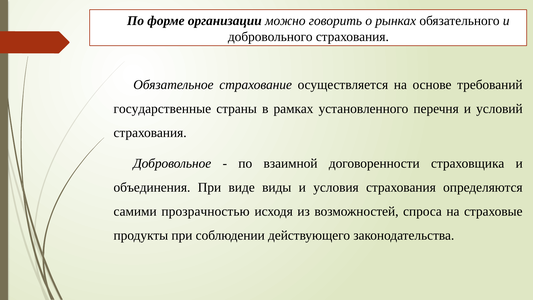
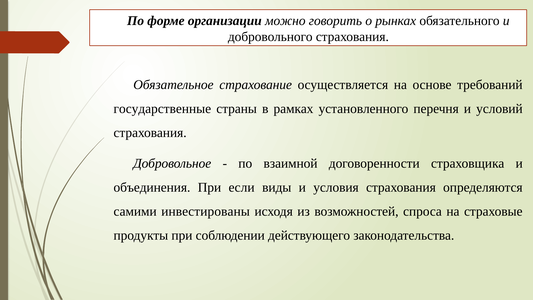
виде: виде -> если
прозрачностью: прозрачностью -> инвестированы
